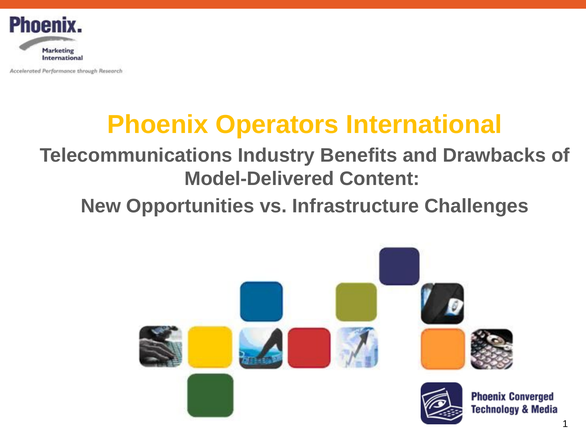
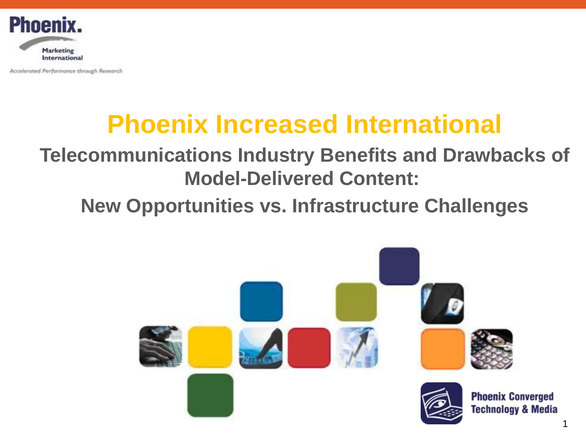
Operators: Operators -> Increased
